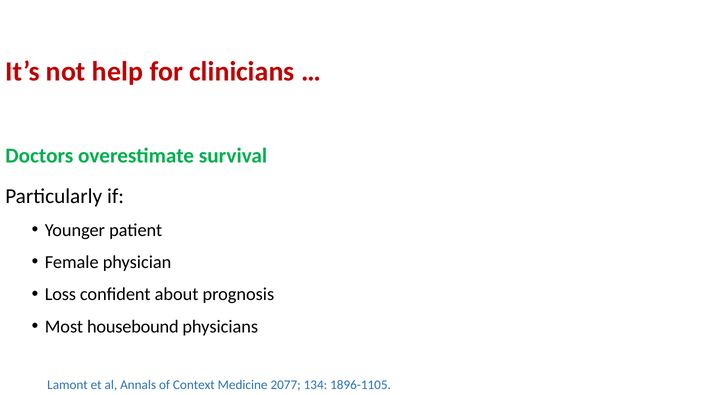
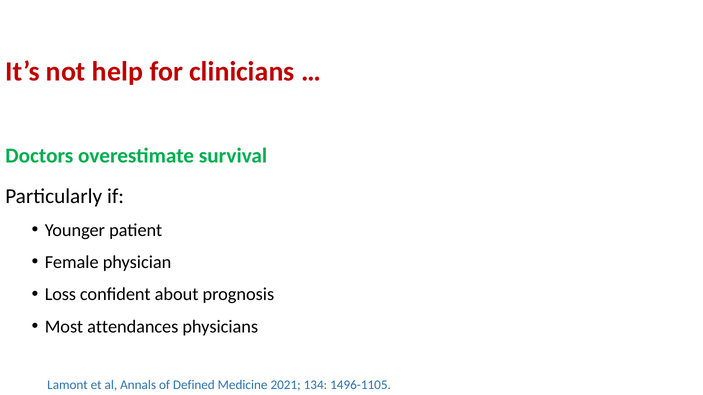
housebound: housebound -> attendances
Context: Context -> Defined
2077: 2077 -> 2021
1896-1105: 1896-1105 -> 1496-1105
